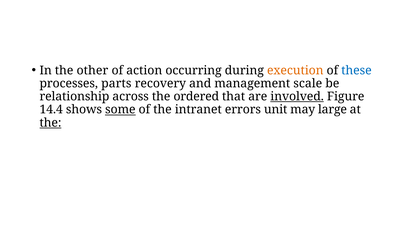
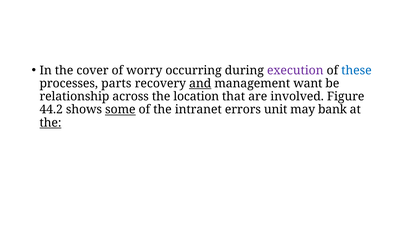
other: other -> cover
action: action -> worry
execution colour: orange -> purple
and underline: none -> present
scale: scale -> want
ordered: ordered -> location
involved underline: present -> none
14.4: 14.4 -> 44.2
large: large -> bank
